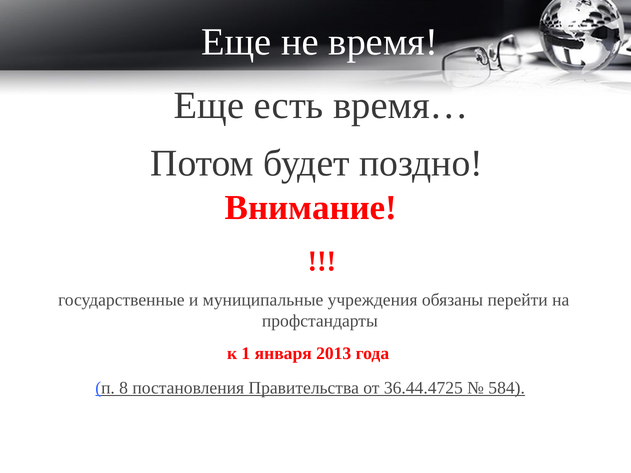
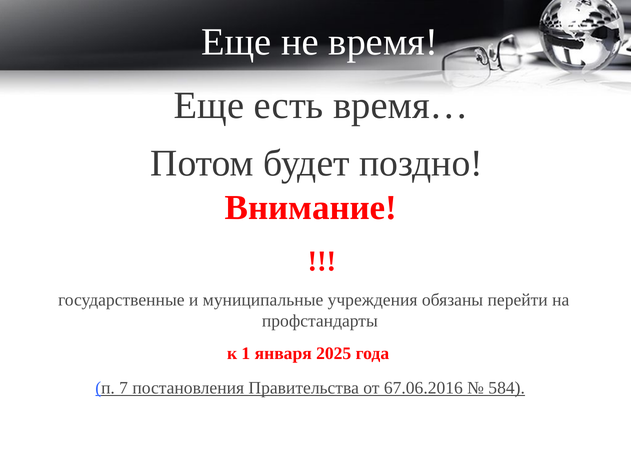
2013: 2013 -> 2025
8: 8 -> 7
36.44.4725: 36.44.4725 -> 67.06.2016
